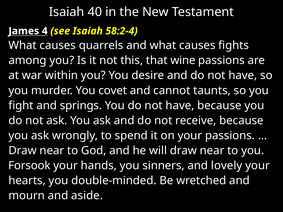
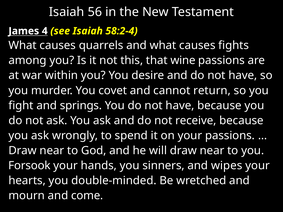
40: 40 -> 56
taunts: taunts -> return
lovely: lovely -> wipes
aside: aside -> come
